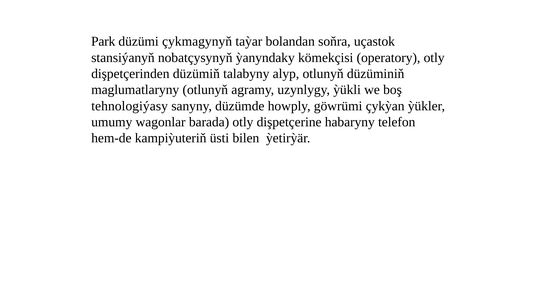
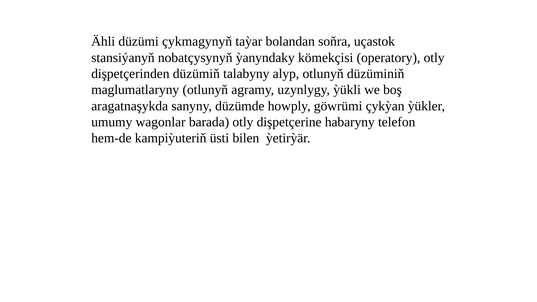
Park: Park -> Ähli
tehnologiýasy: tehnologiýasy -> aragatnaşykda
